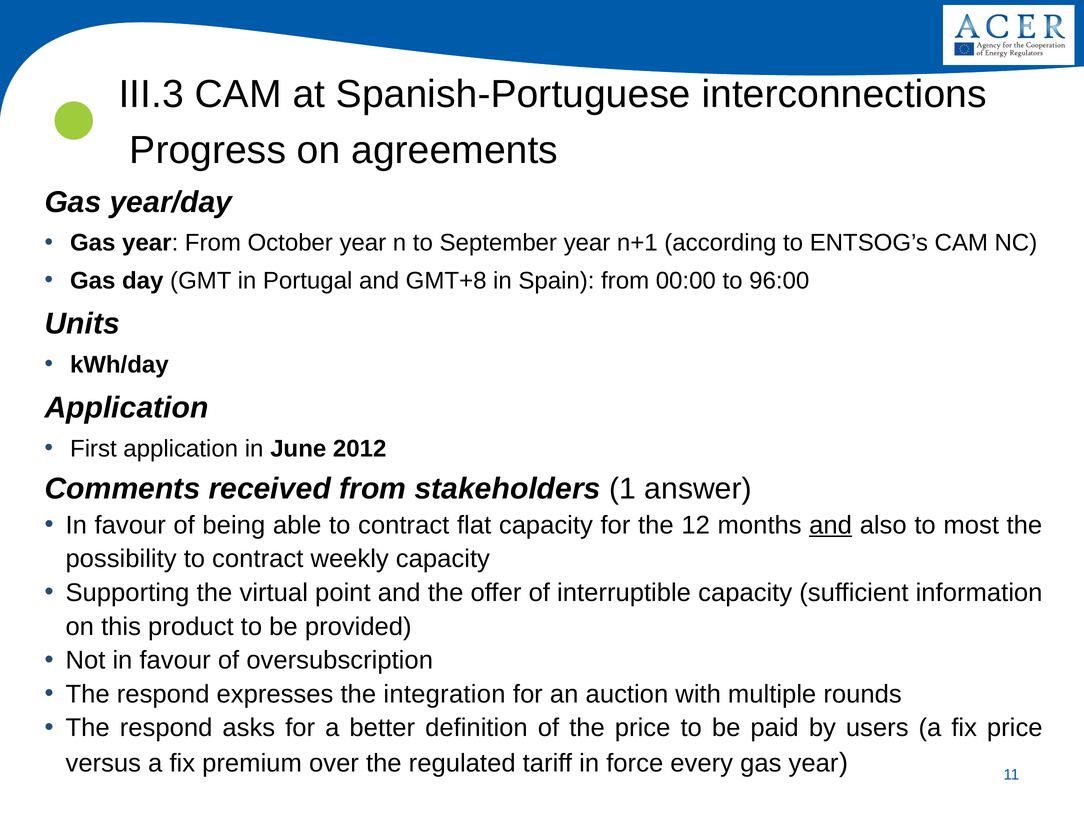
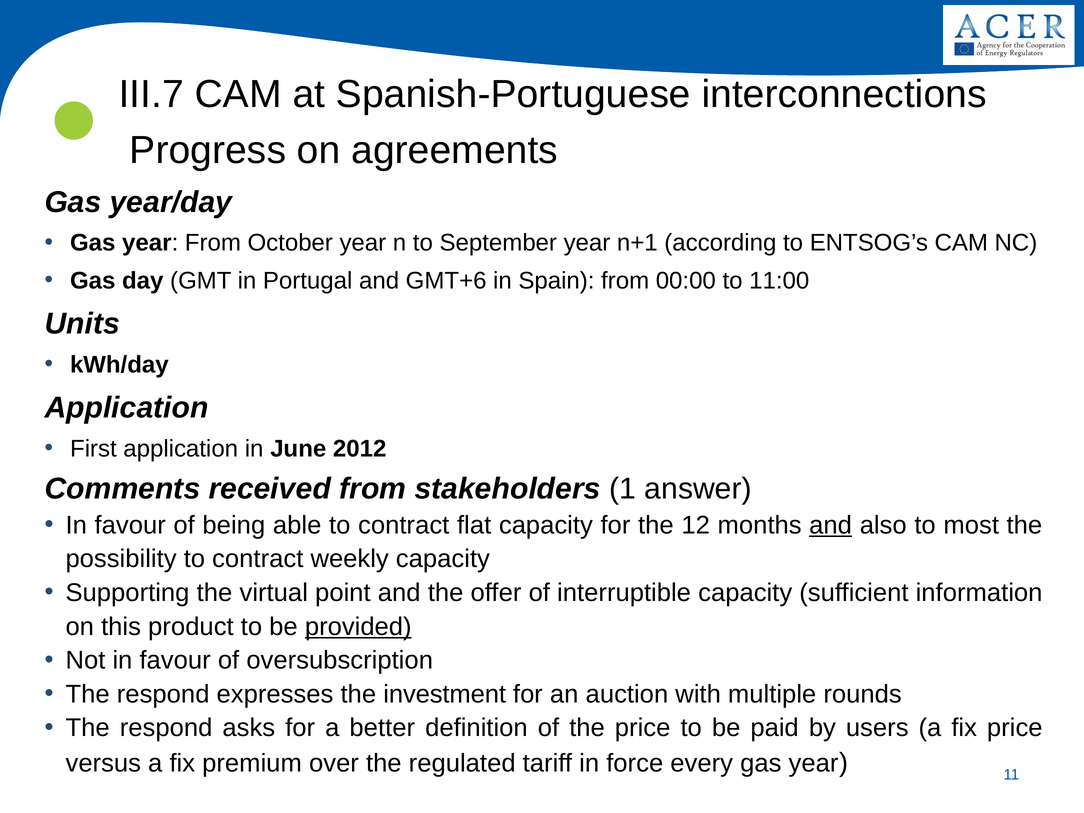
III.3: III.3 -> III.7
GMT+8: GMT+8 -> GMT+6
96:00: 96:00 -> 11:00
provided underline: none -> present
integration: integration -> investment
